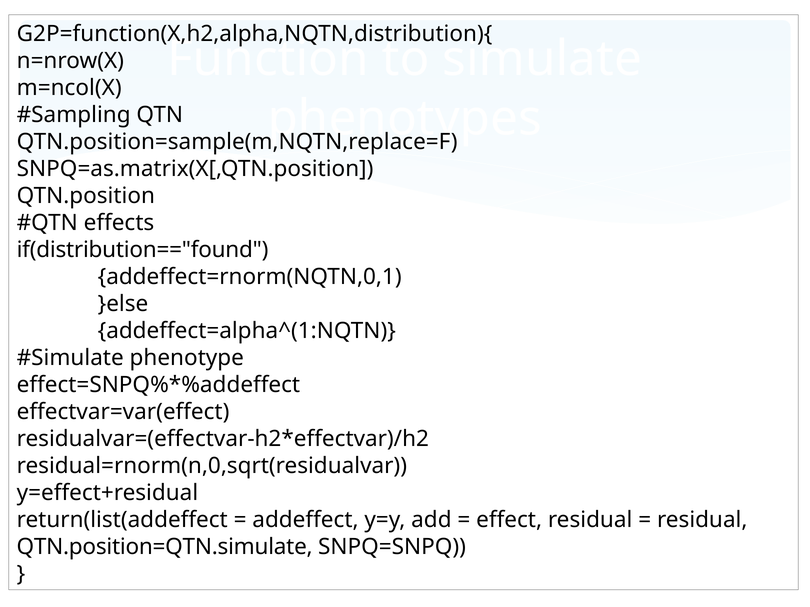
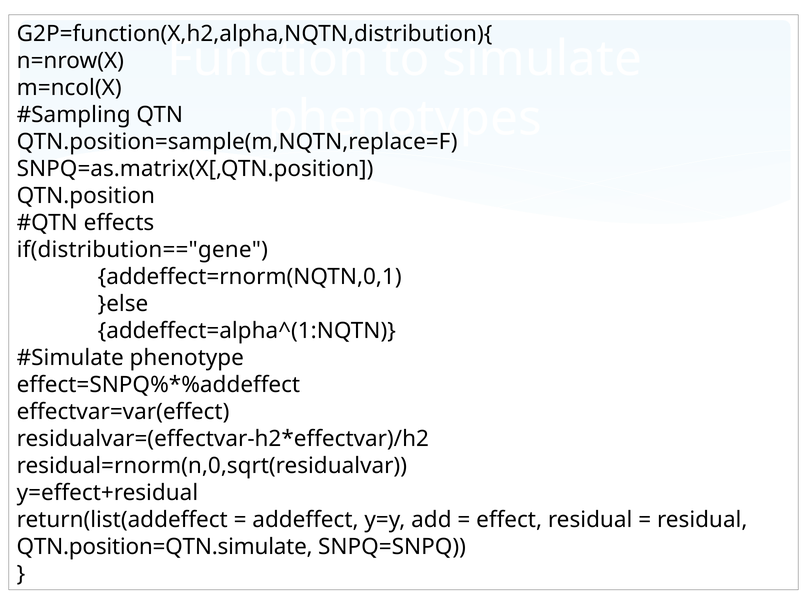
if(distribution=="found: if(distribution=="found -> if(distribution=="gene
